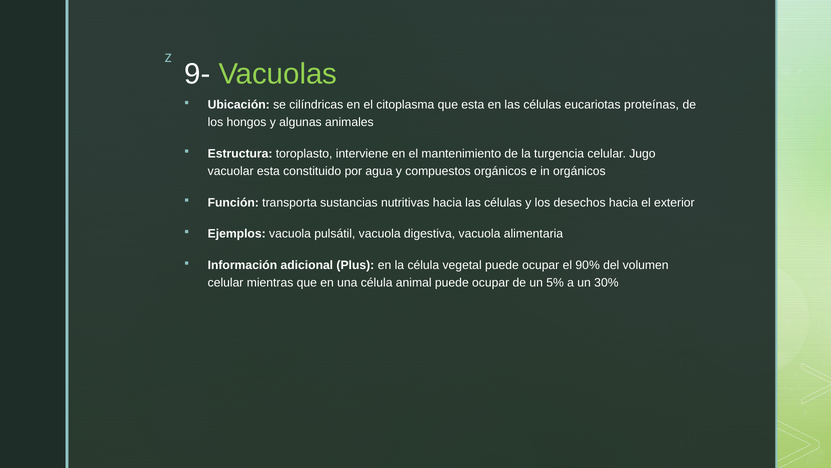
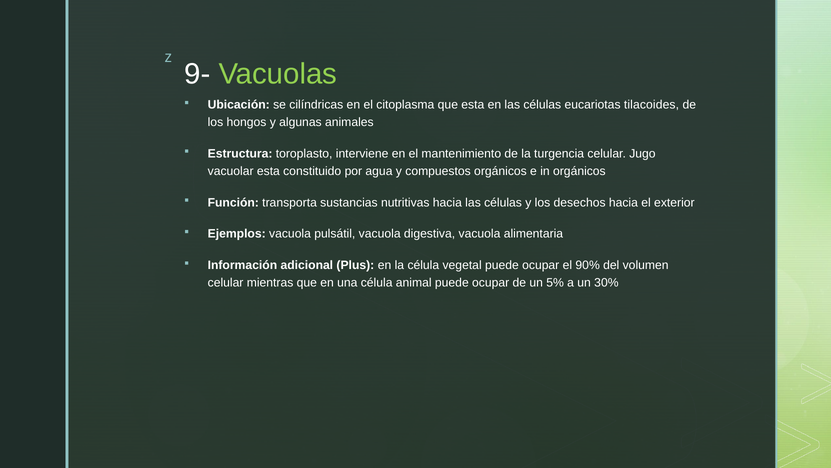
proteínas: proteínas -> tilacoides
